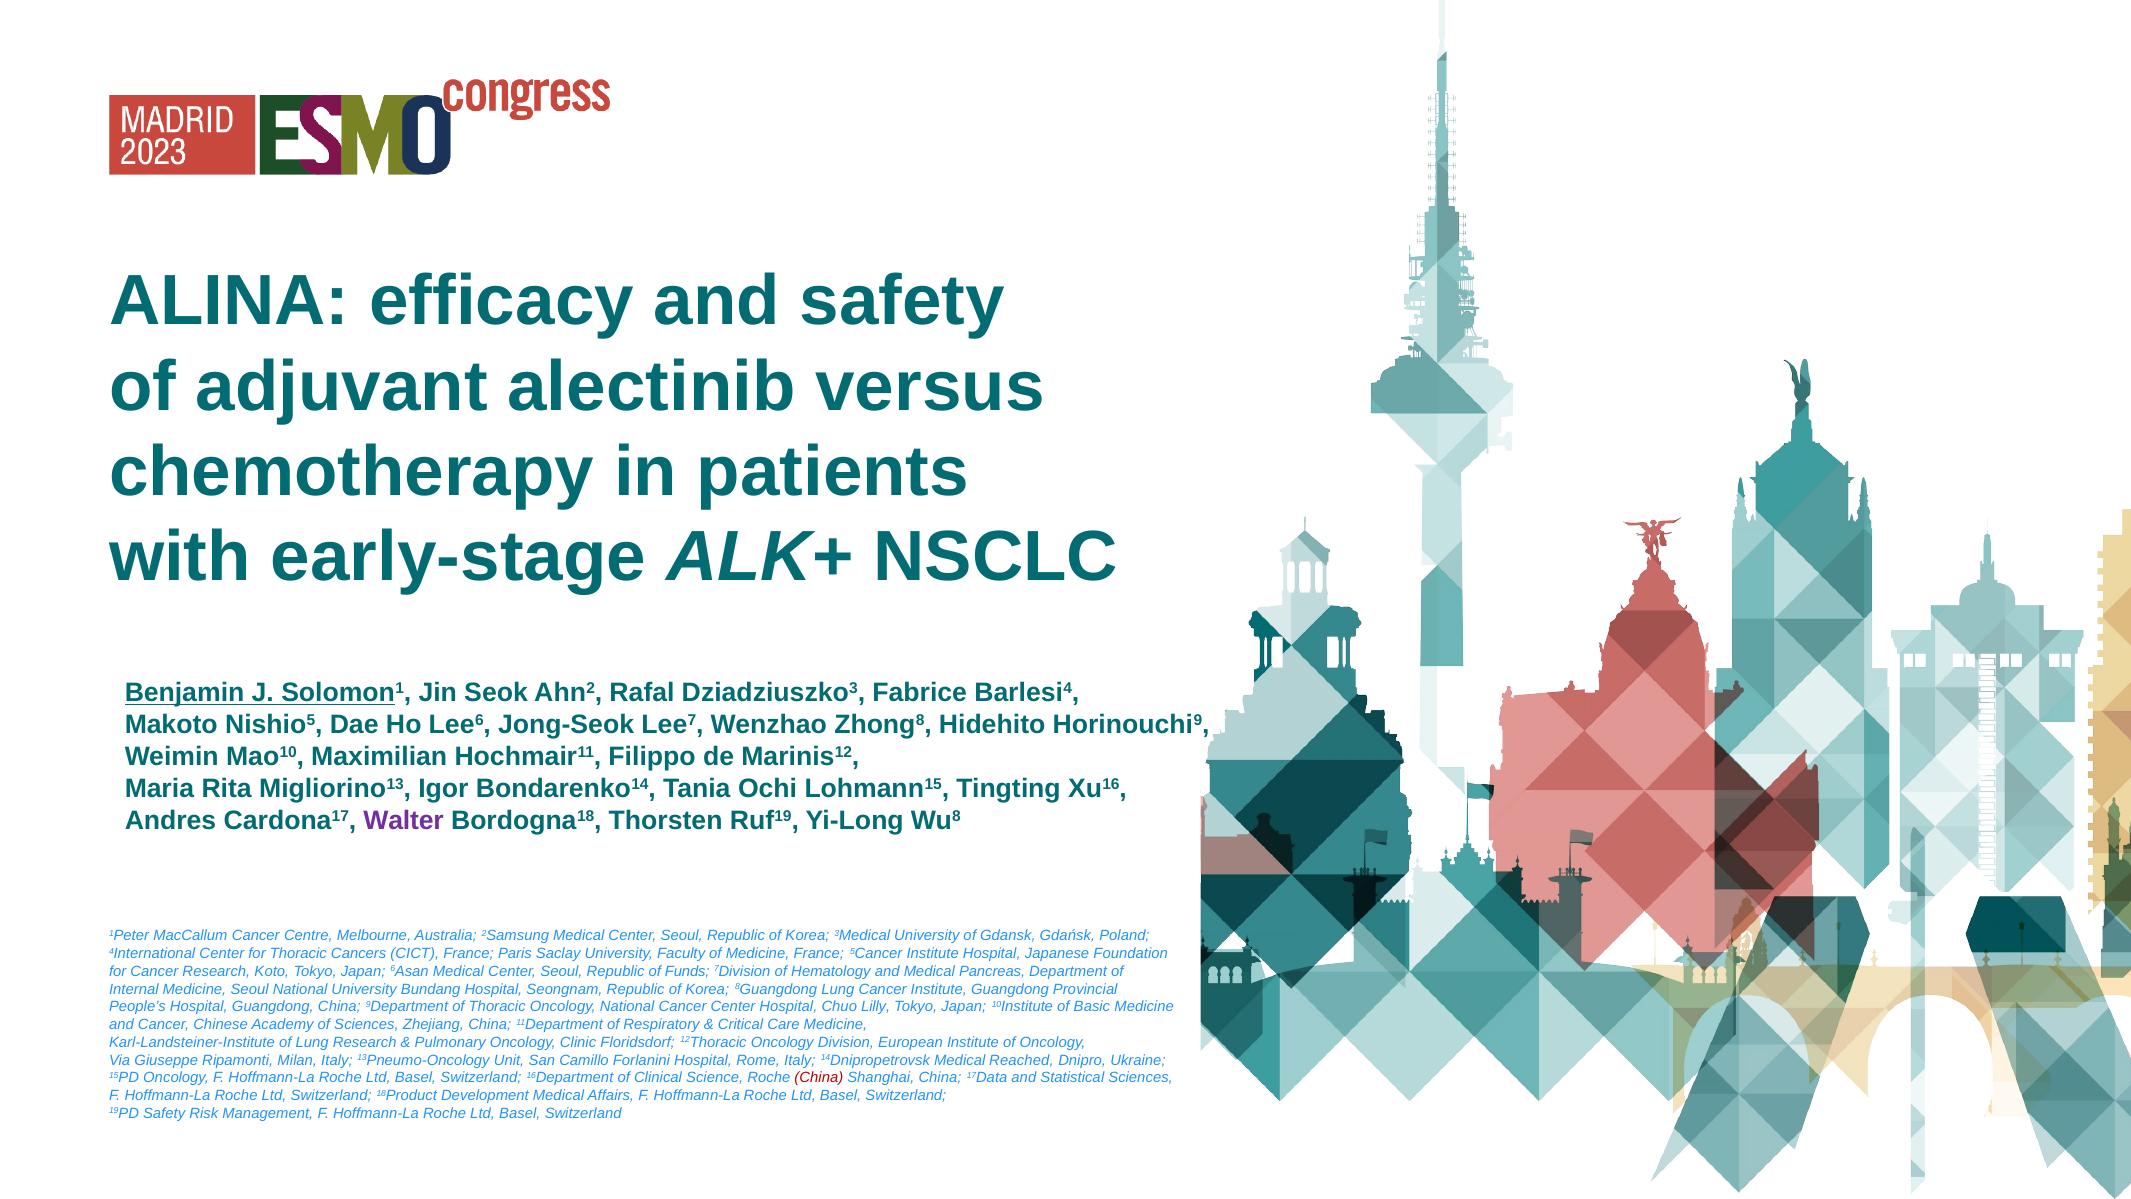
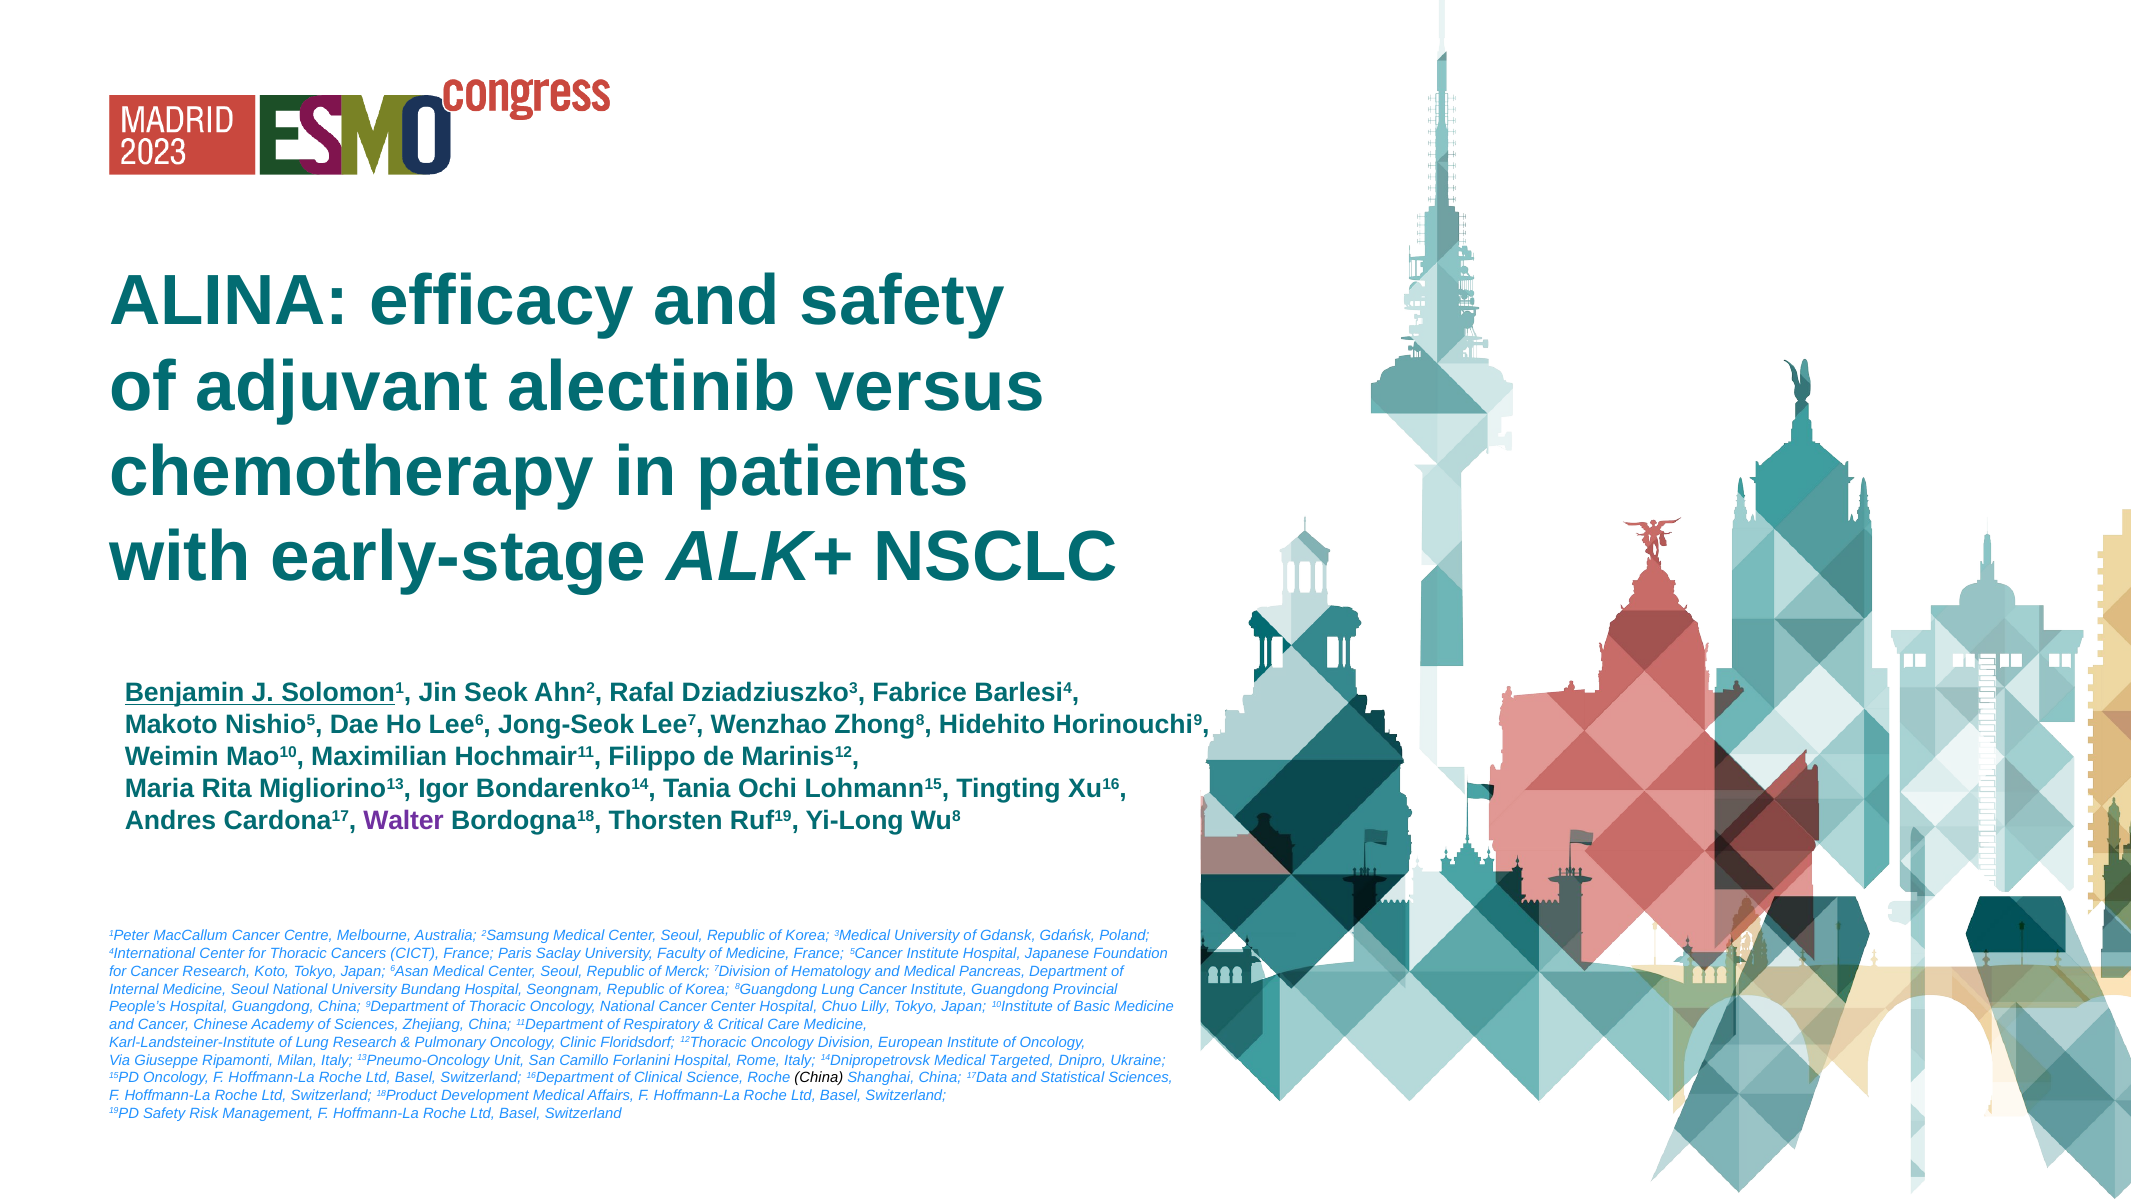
Funds: Funds -> Merck
Reached: Reached -> Targeted
China at (819, 1078) colour: red -> black
